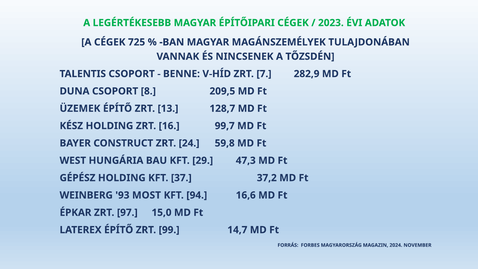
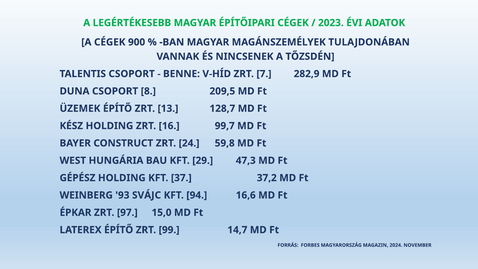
725: 725 -> 900
MOST: MOST -> SVÁJC
